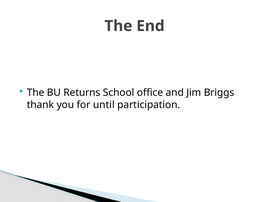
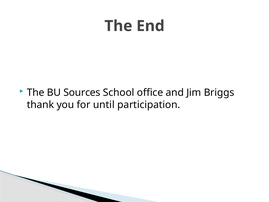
Returns: Returns -> Sources
